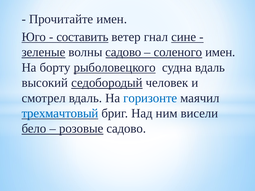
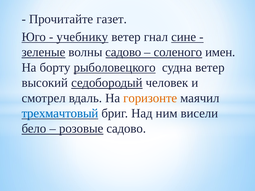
Прочитайте имен: имен -> газет
составить: составить -> учебнику
судна вдаль: вдаль -> ветер
горизонте colour: blue -> orange
